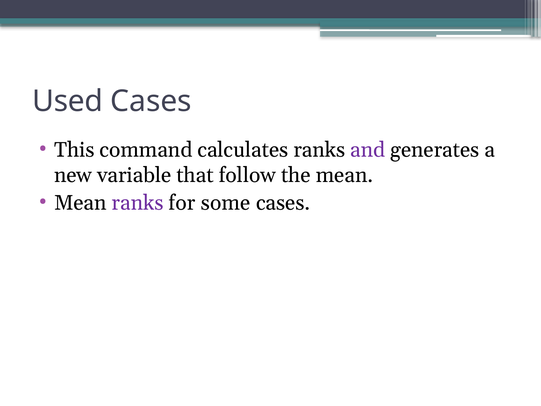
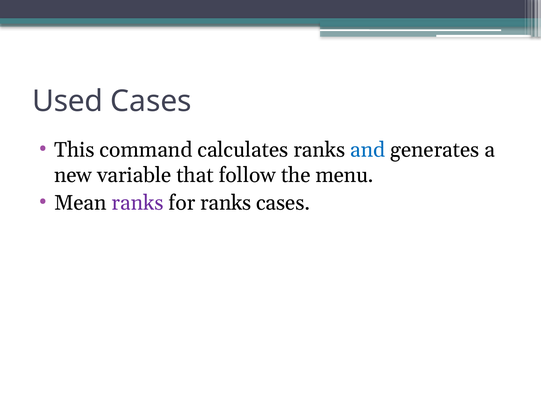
and colour: purple -> blue
the mean: mean -> menu
for some: some -> ranks
